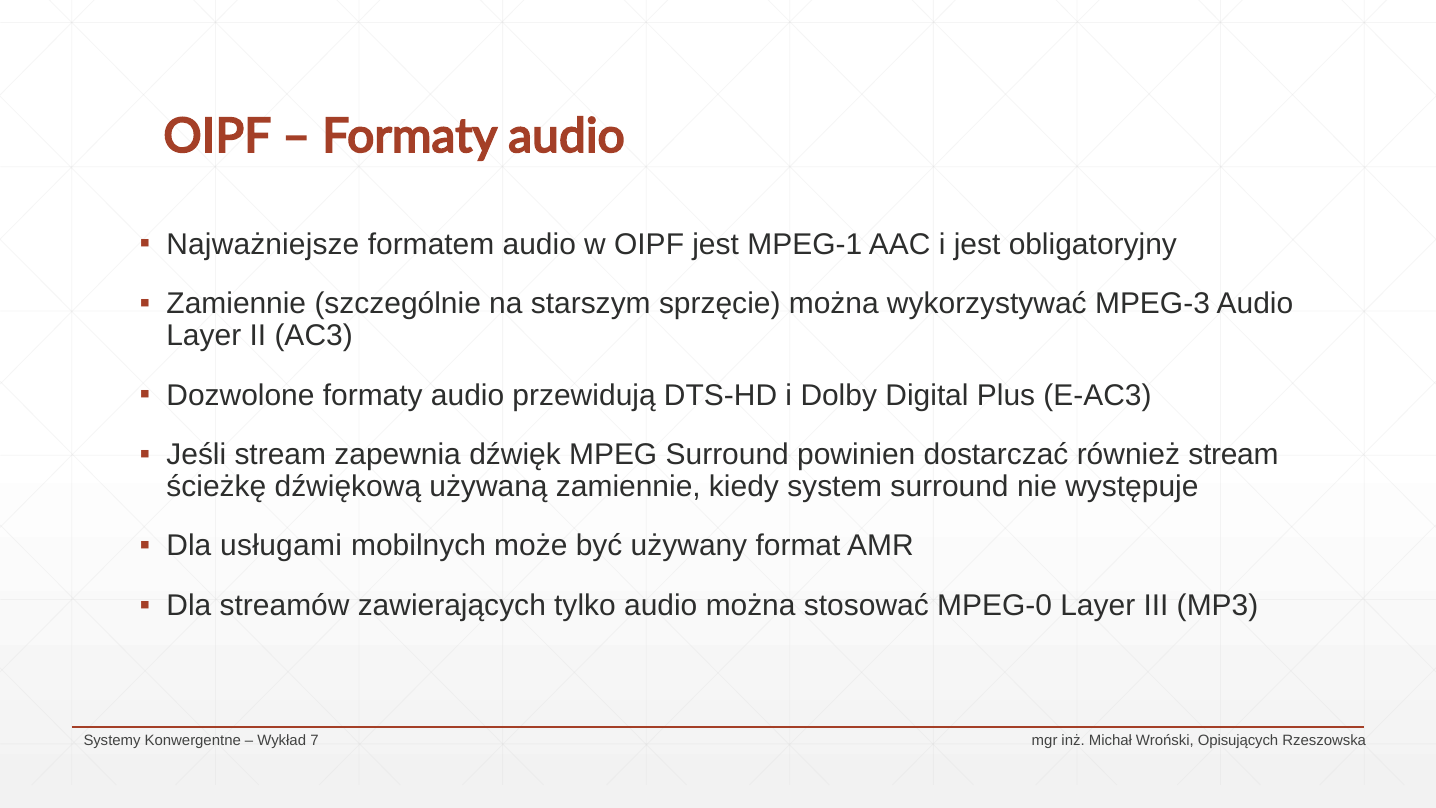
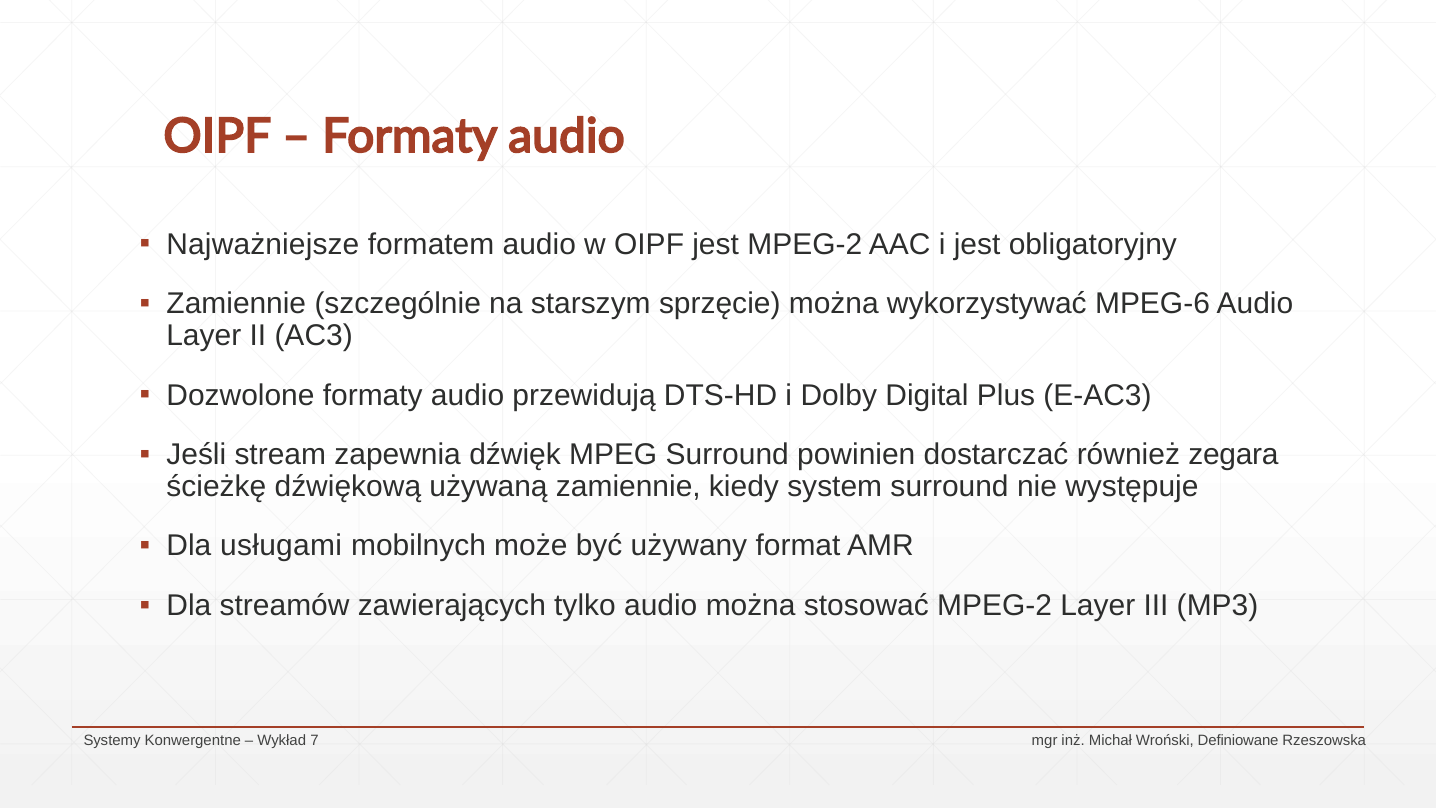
jest MPEG-1: MPEG-1 -> MPEG-2
MPEG-3: MPEG-3 -> MPEG-6
również stream: stream -> zegara
stosować MPEG-0: MPEG-0 -> MPEG-2
Opisujących: Opisujących -> Definiowane
